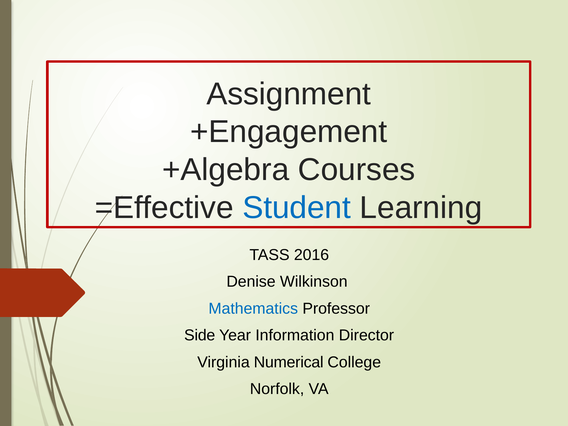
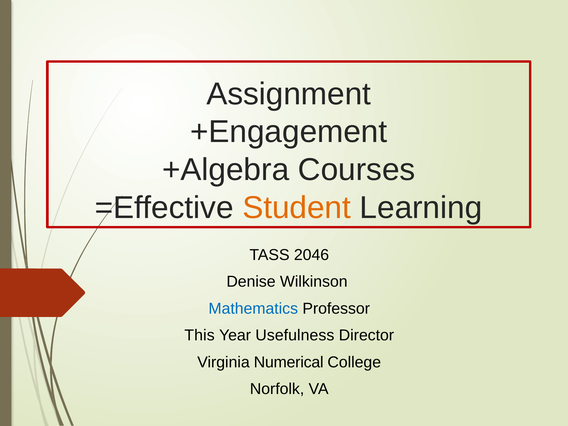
Student colour: blue -> orange
2016: 2016 -> 2046
Side: Side -> This
Information: Information -> Usefulness
